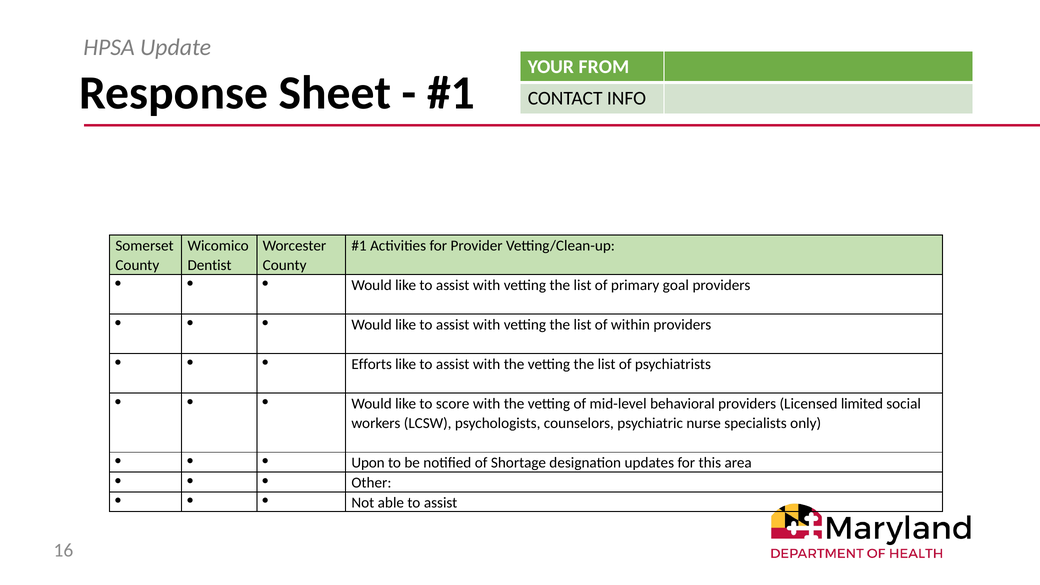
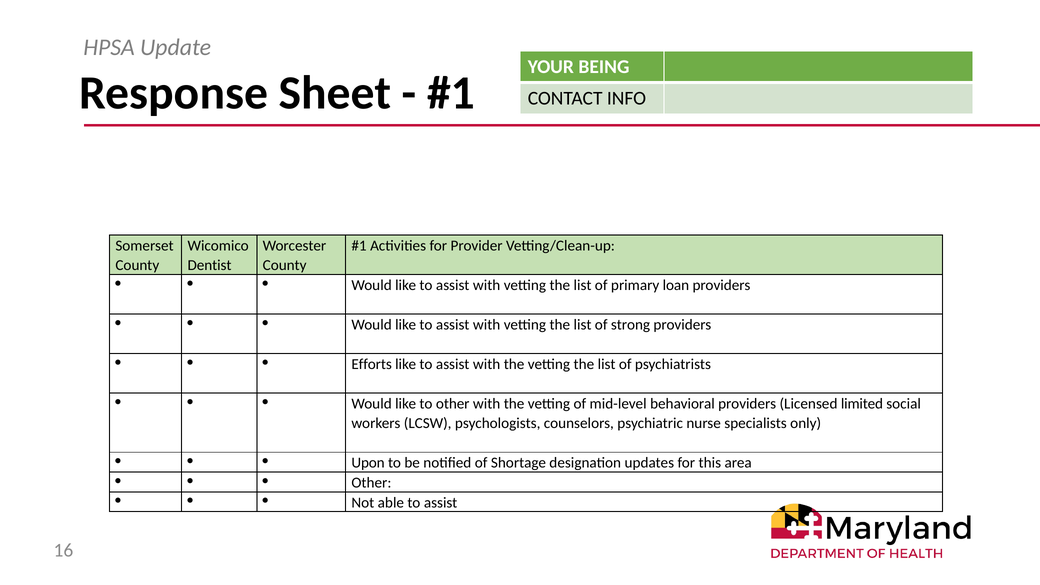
FROM: FROM -> BEING
goal: goal -> loan
within: within -> strong
to score: score -> other
